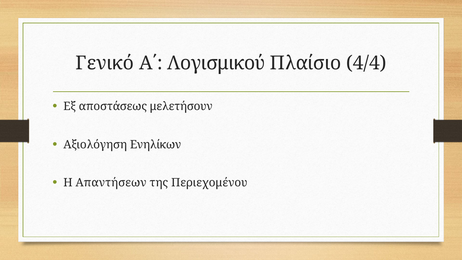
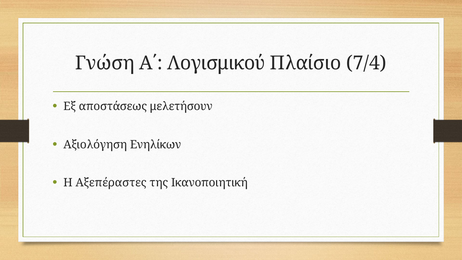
Γενικό: Γενικό -> Γνώση
4/4: 4/4 -> 7/4
Απαντήσεων: Απαντήσεων -> Αξεπέραστες
Περιεχομένου: Περιεχομένου -> Ικανοποιητική
